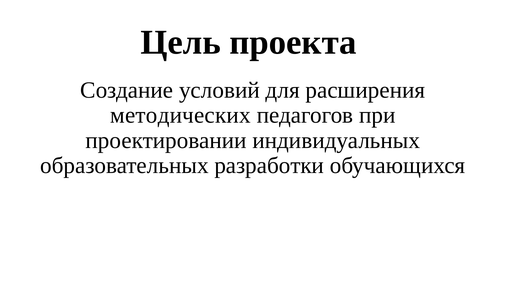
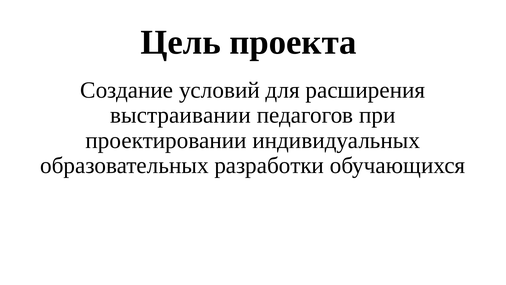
методических: методических -> выстраивании
